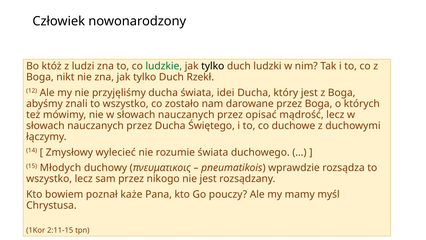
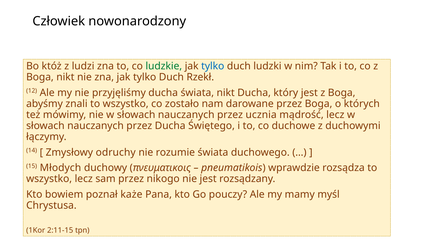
tylko at (213, 66) colour: black -> blue
świata idei: idei -> nikt
opisać: opisać -> ucznia
wylecieć: wylecieć -> odruchy
